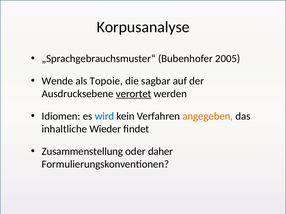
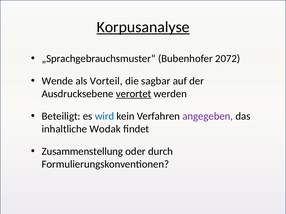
Korpusanalyse underline: none -> present
2005: 2005 -> 2072
Topoie: Topoie -> Vorteil
Idiomen: Idiomen -> Beteiligt
angegeben colour: orange -> purple
Wieder: Wieder -> Wodak
daher: daher -> durch
